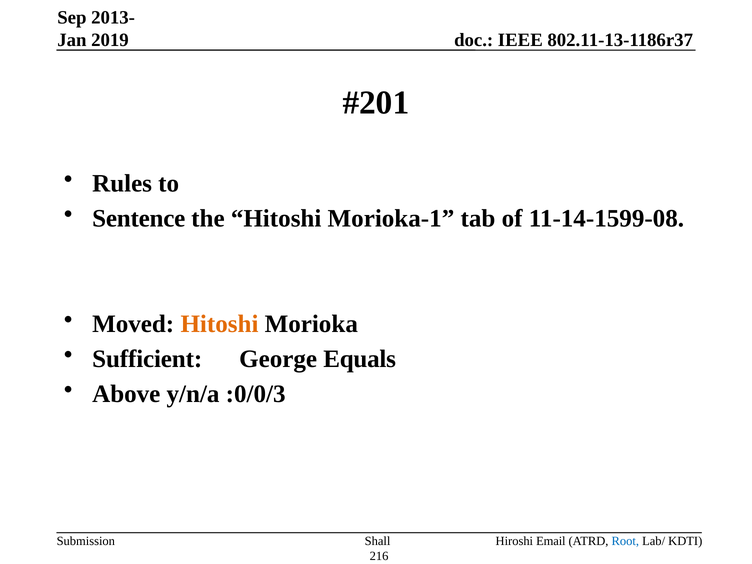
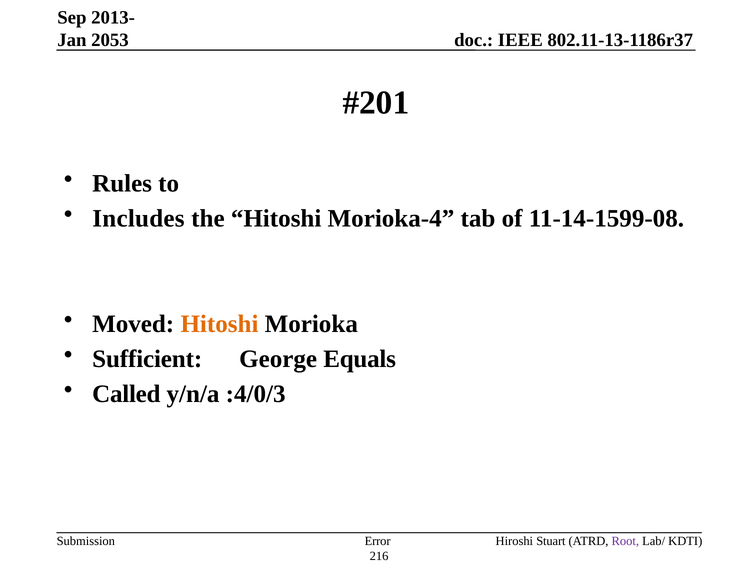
2019: 2019 -> 2053
Sentence: Sentence -> Includes
Morioka-1: Morioka-1 -> Morioka-4
Above: Above -> Called
:0/0/3: :0/0/3 -> :4/0/3
Shall: Shall -> Error
Email: Email -> Stuart
Root colour: blue -> purple
